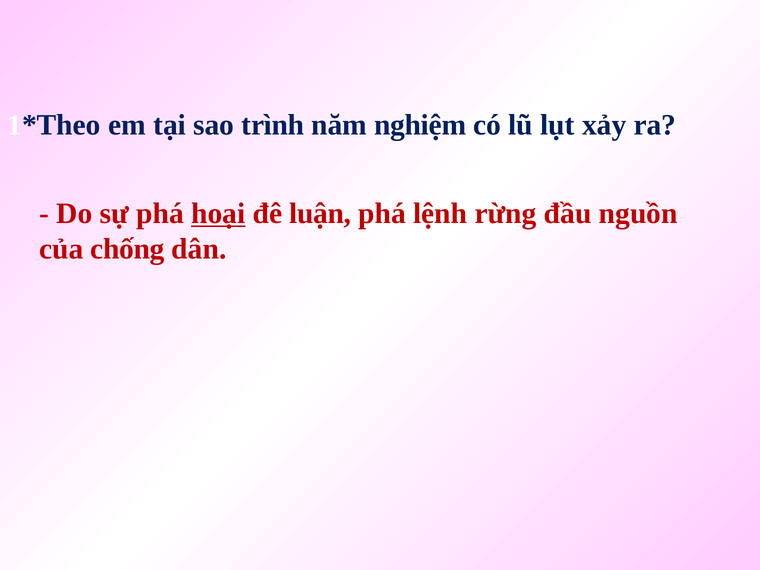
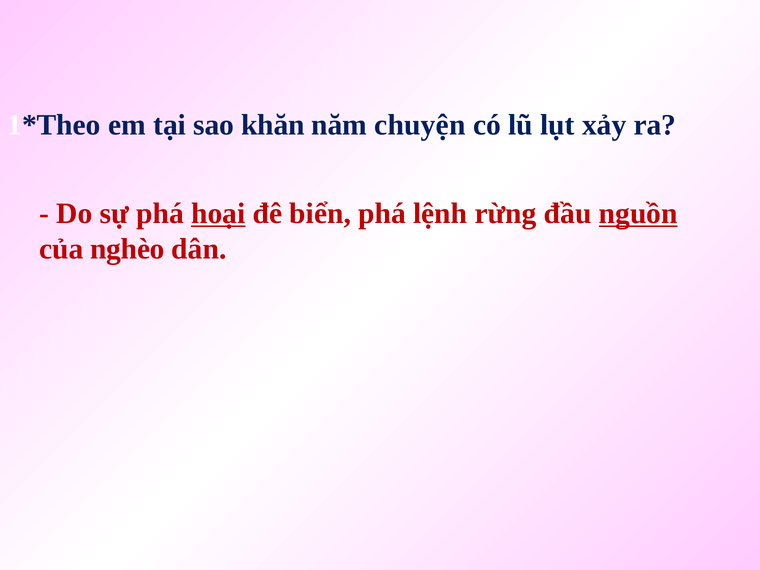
trình: trình -> khăn
nghiệm: nghiệm -> chuyện
luận: luận -> biển
nguồn underline: none -> present
chống: chống -> nghèo
